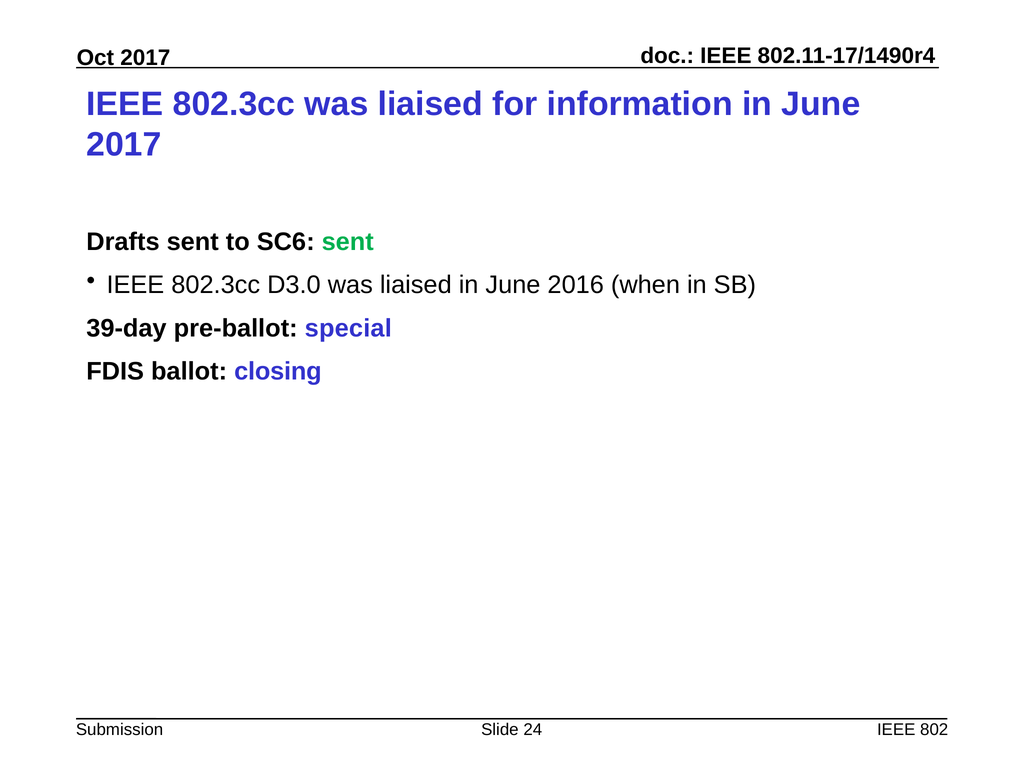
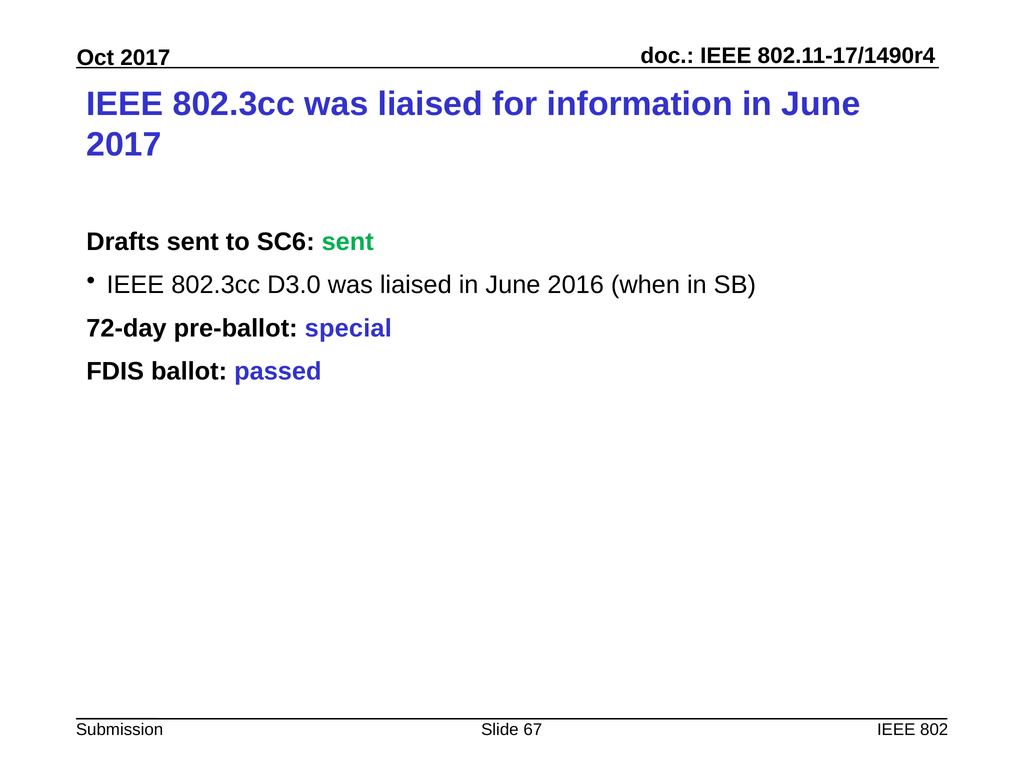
39-day: 39-day -> 72-day
closing: closing -> passed
24: 24 -> 67
